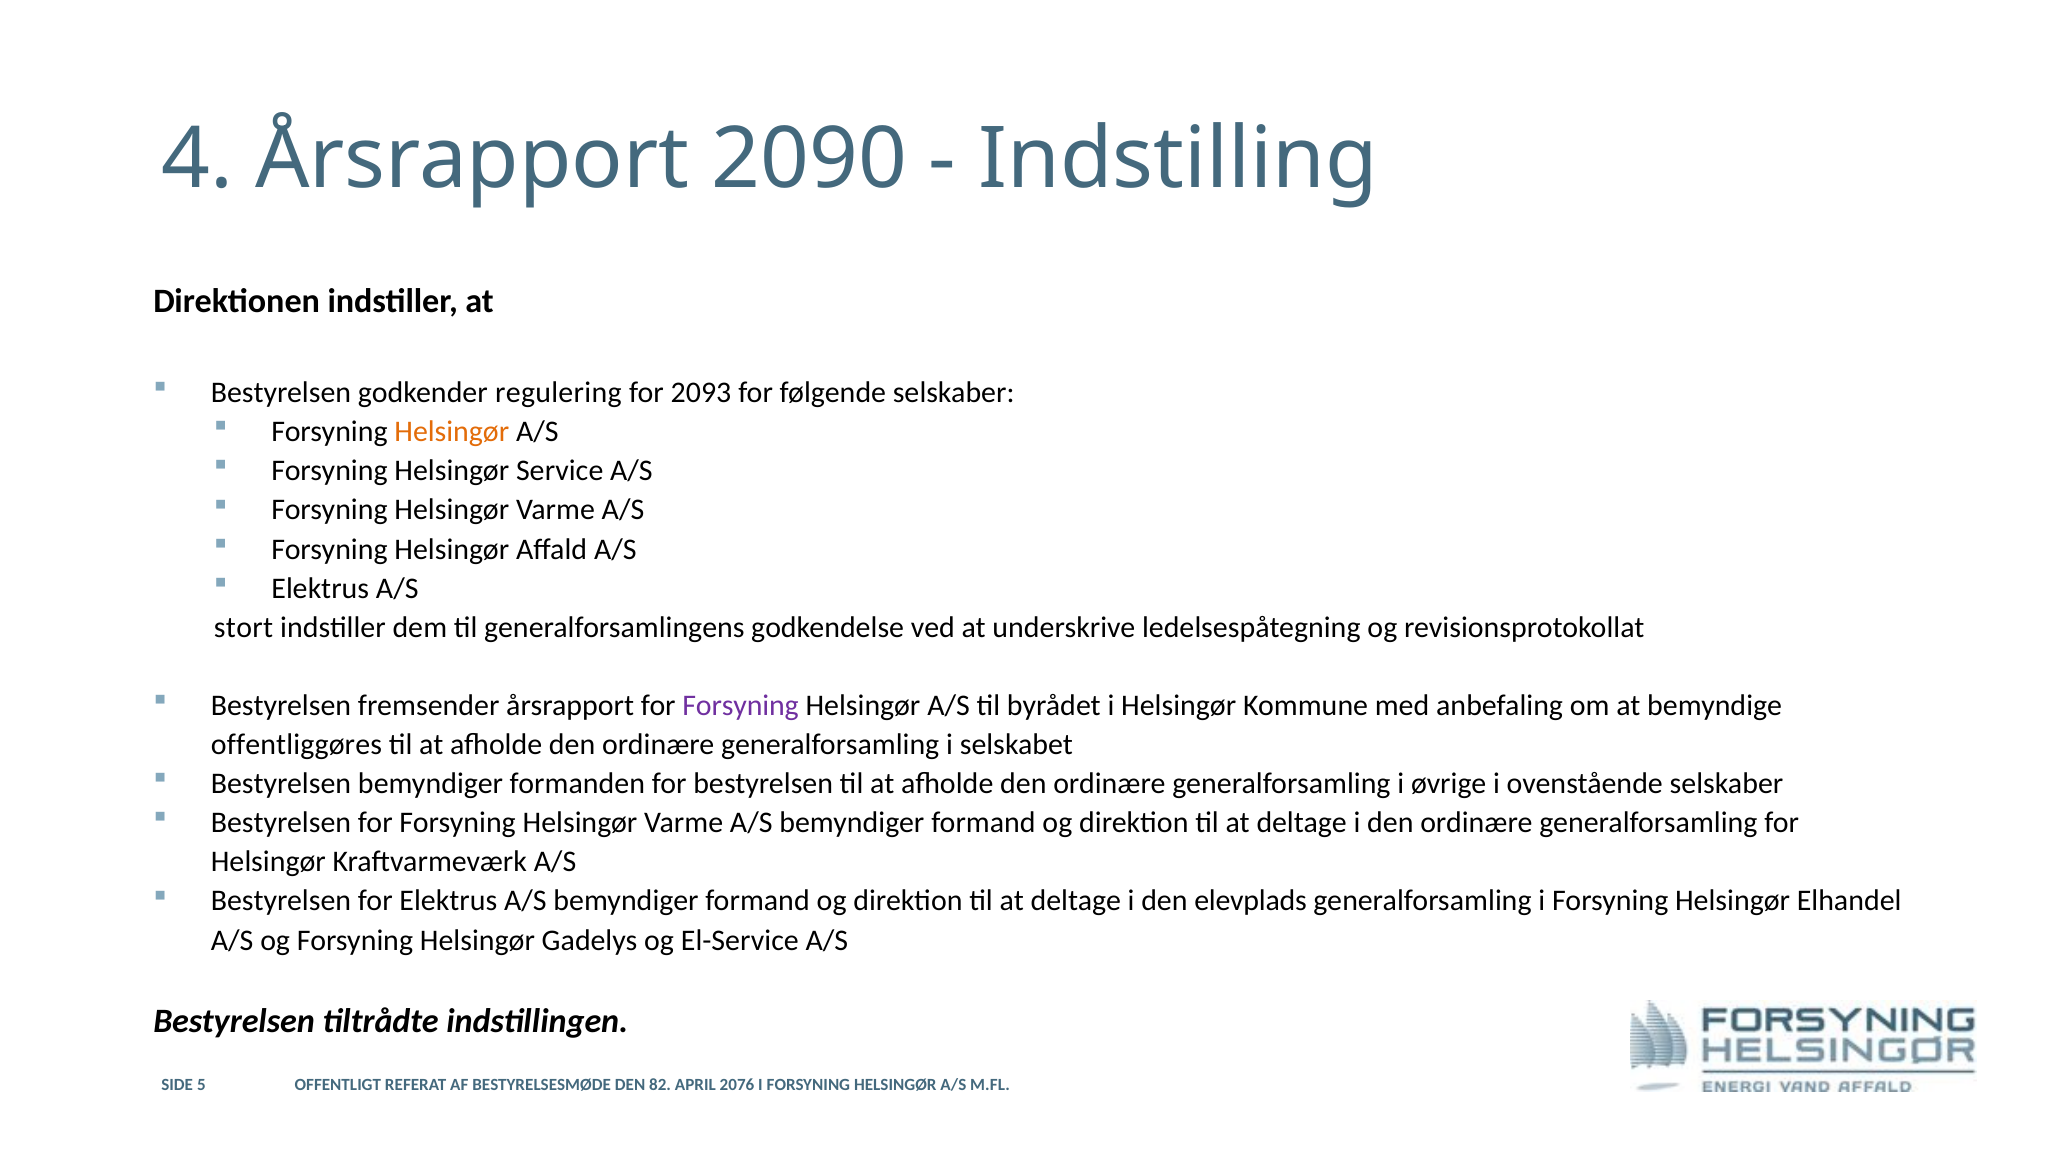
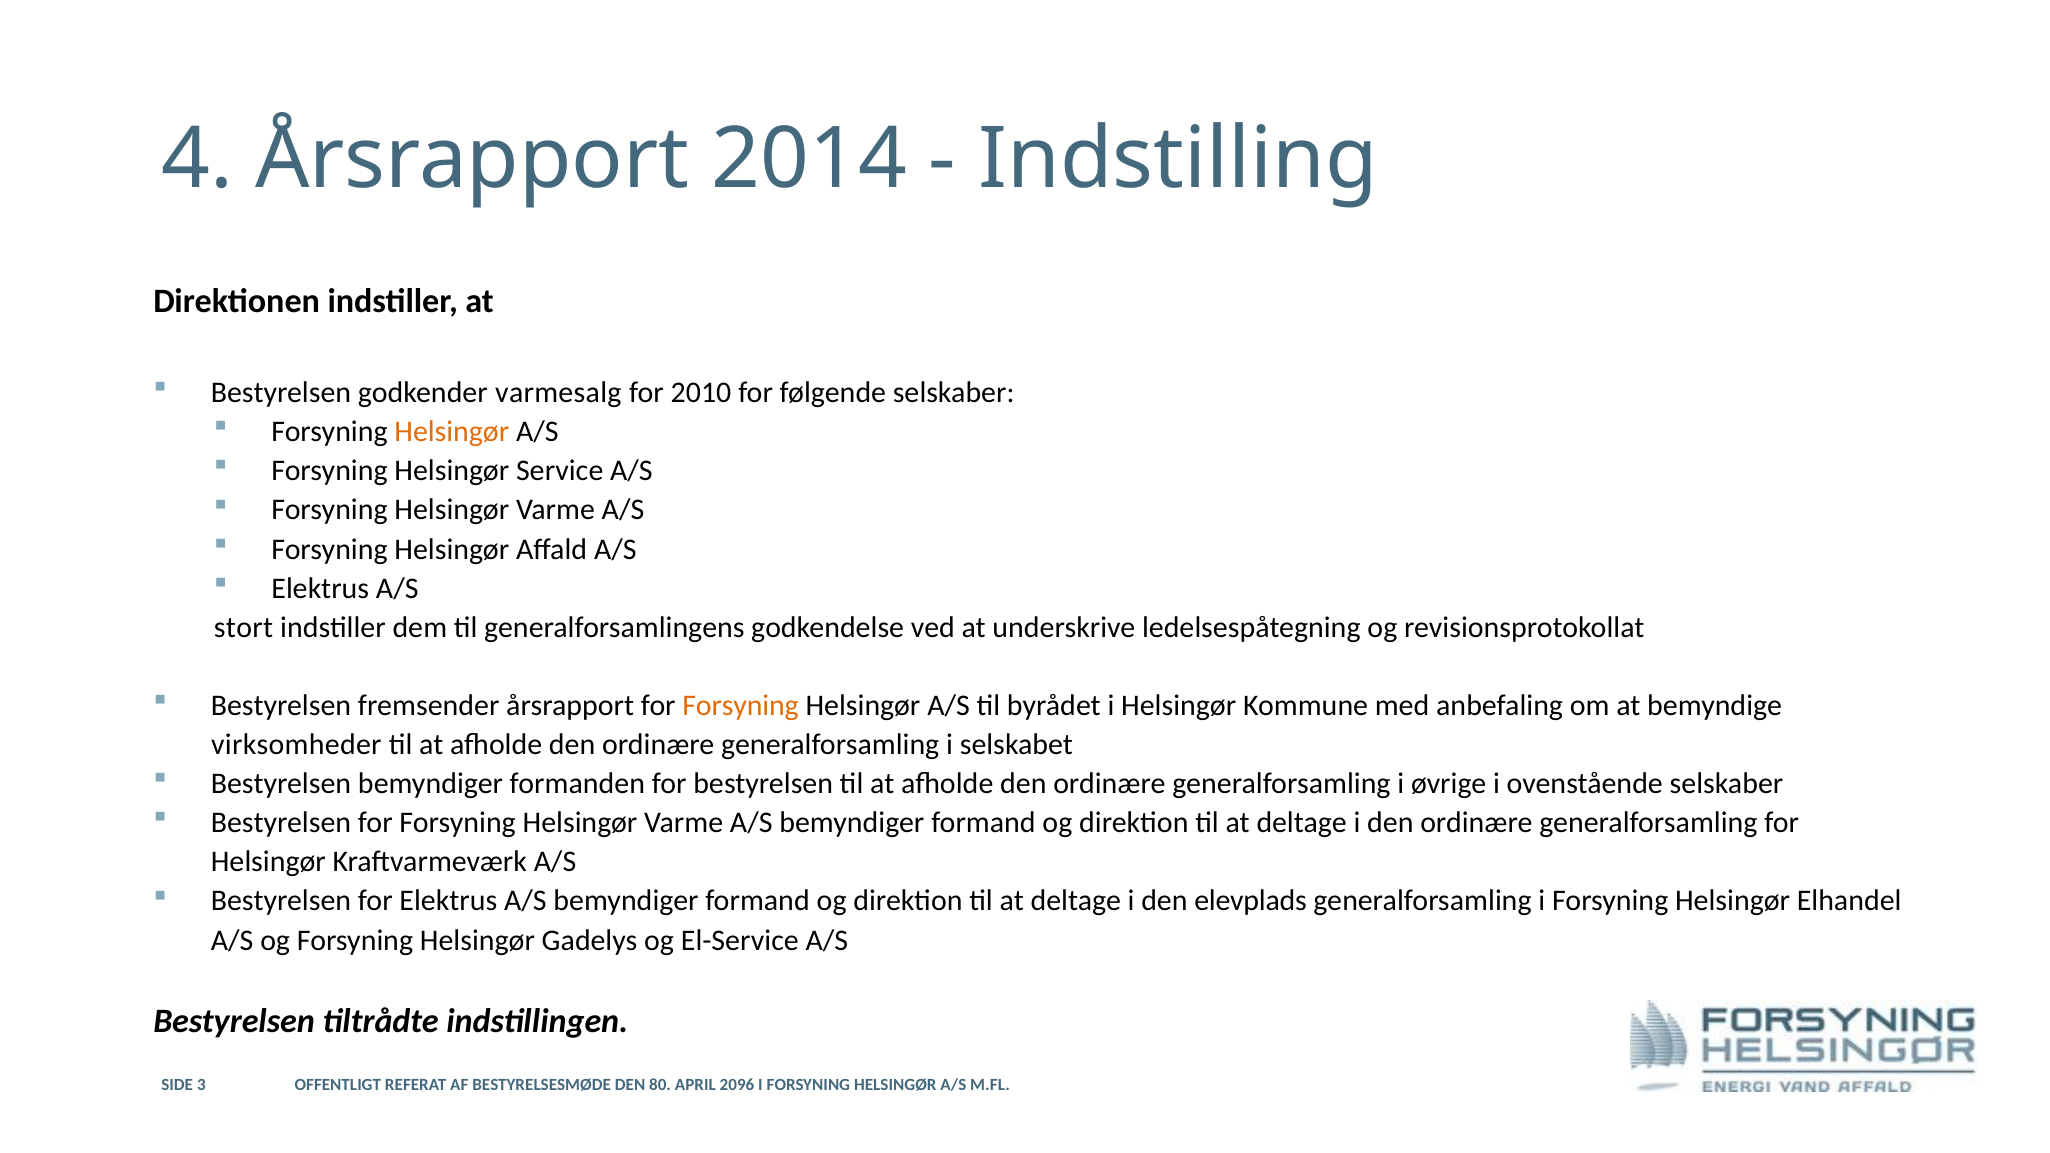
2090: 2090 -> 2014
regulering: regulering -> varmesalg
2093: 2093 -> 2010
Forsyning at (741, 706) colour: purple -> orange
offentliggøres: offentliggøres -> virksomheder
5: 5 -> 3
82: 82 -> 80
2076: 2076 -> 2096
